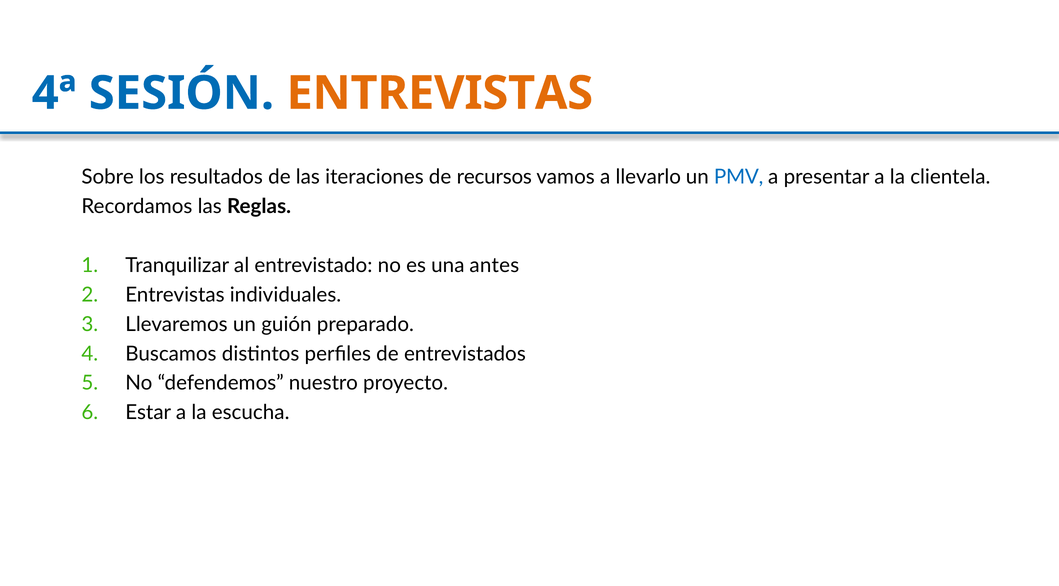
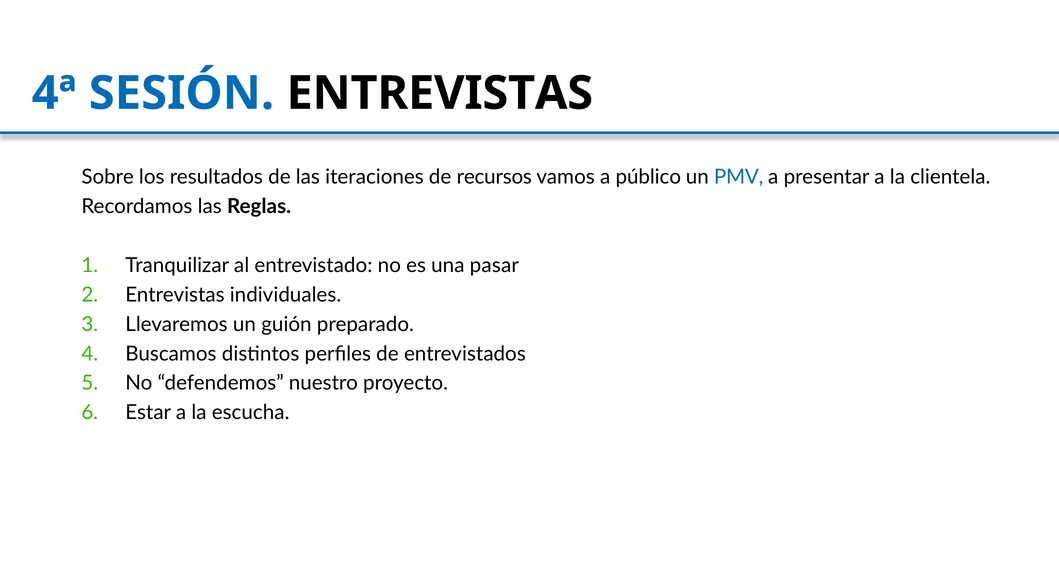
ENTREVISTAS at (440, 93) colour: orange -> black
llevarlo: llevarlo -> público
antes: antes -> pasar
